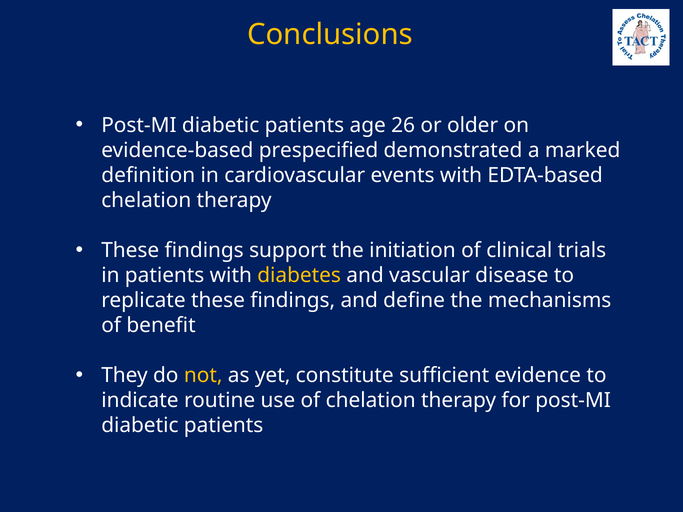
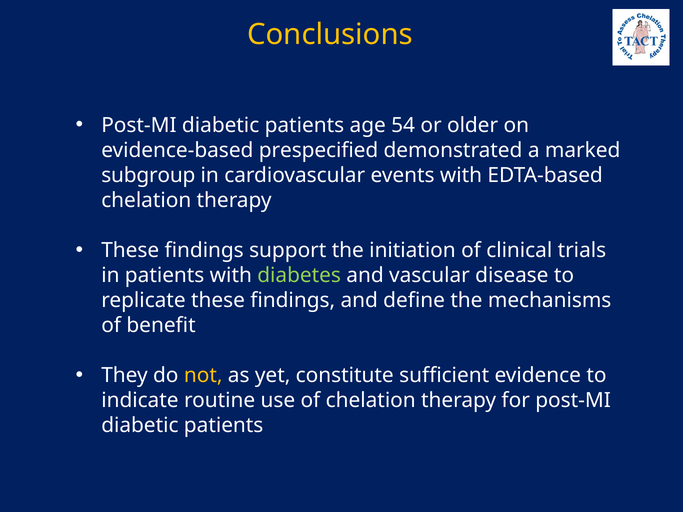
26: 26 -> 54
definition: definition -> subgroup
diabetes colour: yellow -> light green
